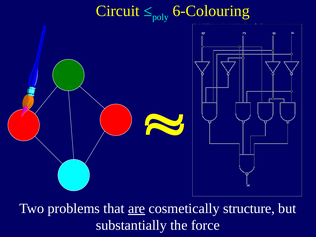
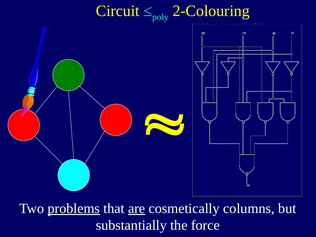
6-Colouring: 6-Colouring -> 2-Colouring
problems underline: none -> present
structure: structure -> columns
